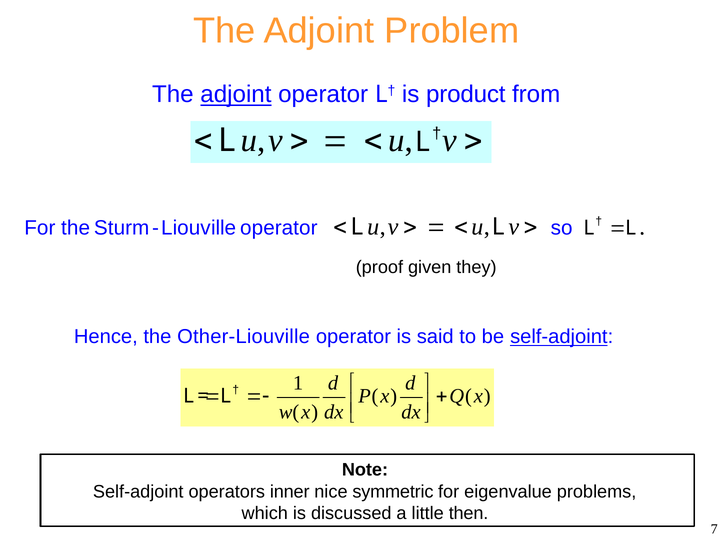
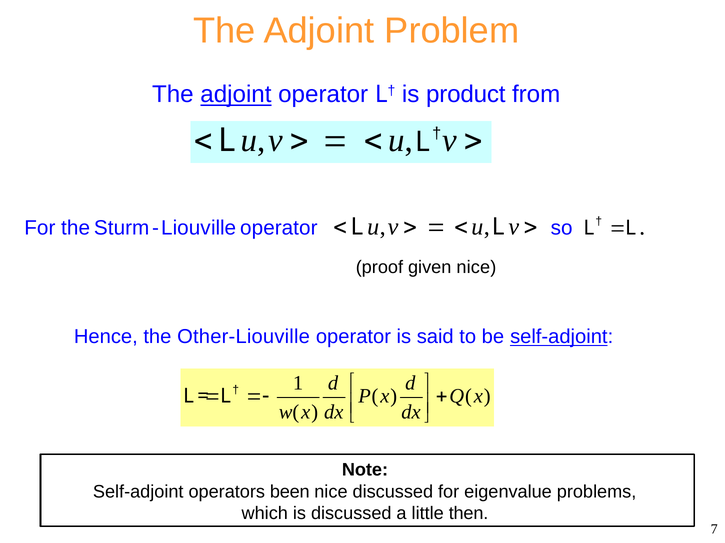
given they: they -> nice
inner: inner -> been
nice symmetric: symmetric -> discussed
